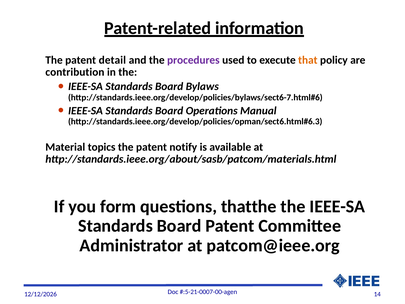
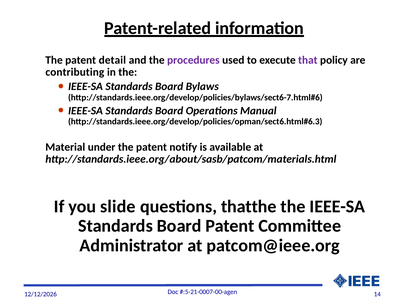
that colour: orange -> purple
contribution: contribution -> contributing
topics: topics -> under
form: form -> slide
